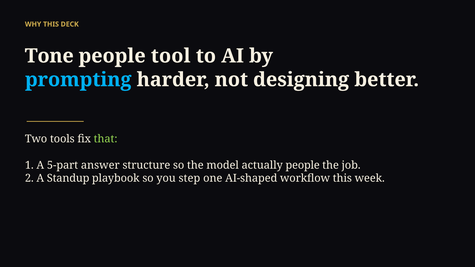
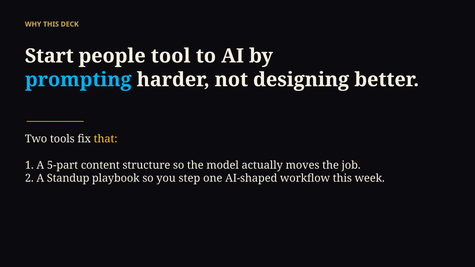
Tone: Tone -> Start
that colour: light green -> yellow
answer: answer -> content
actually people: people -> moves
